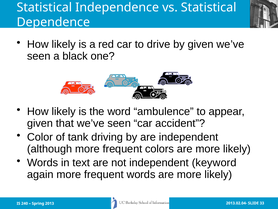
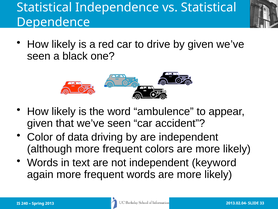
tank: tank -> data
